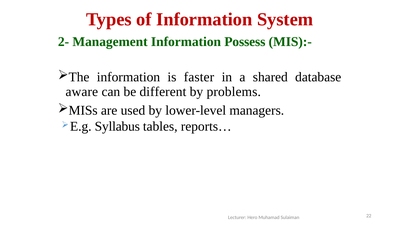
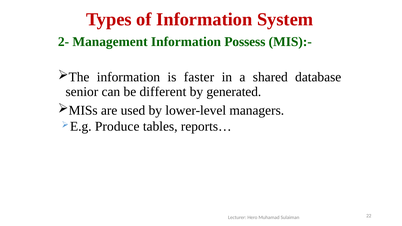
aware: aware -> senior
problems: problems -> generated
Syllabus: Syllabus -> Produce
